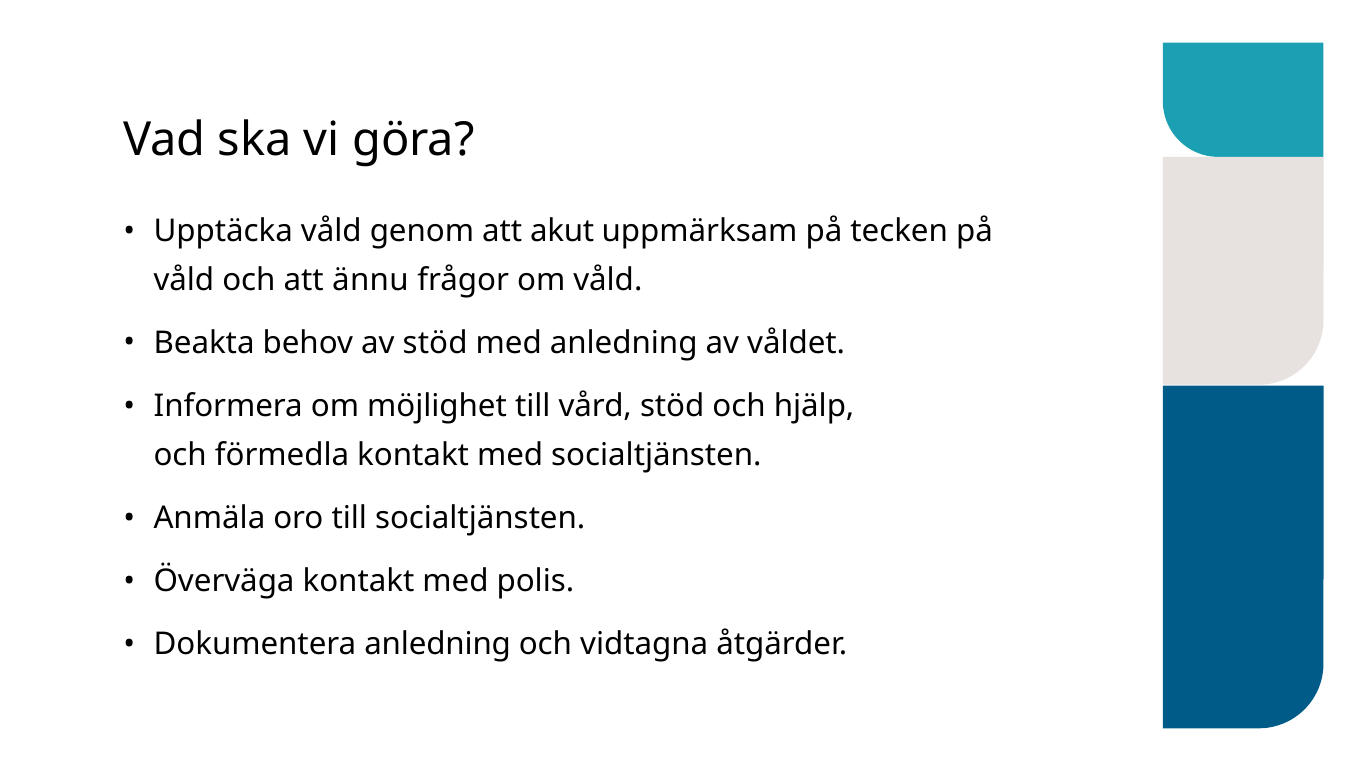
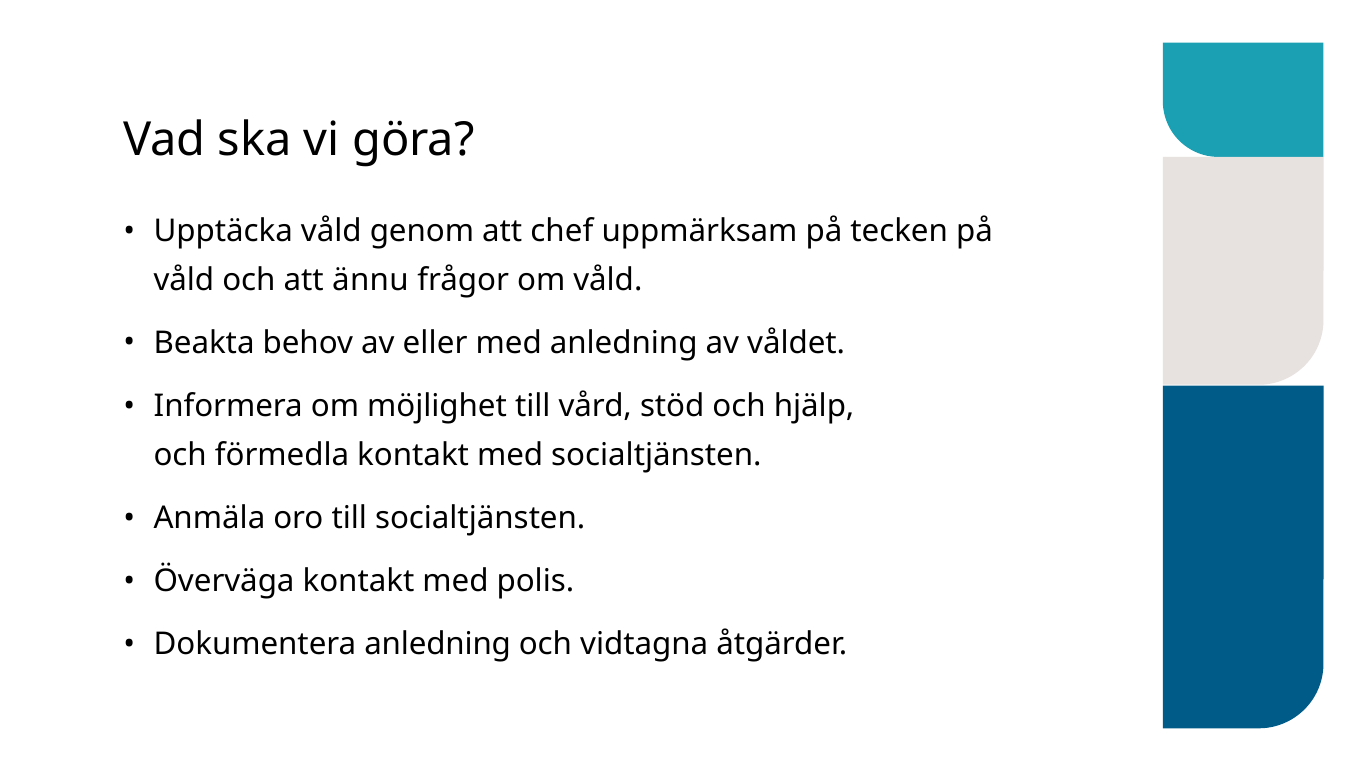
akut: akut -> chef
av stöd: stöd -> eller
